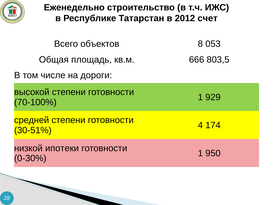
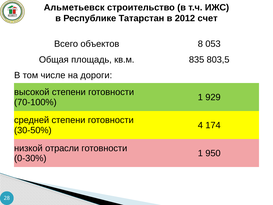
Еженедельно: Еженедельно -> Альметьевск
666: 666 -> 835
30-51%: 30-51% -> 30-50%
ипотеки: ипотеки -> отрасли
